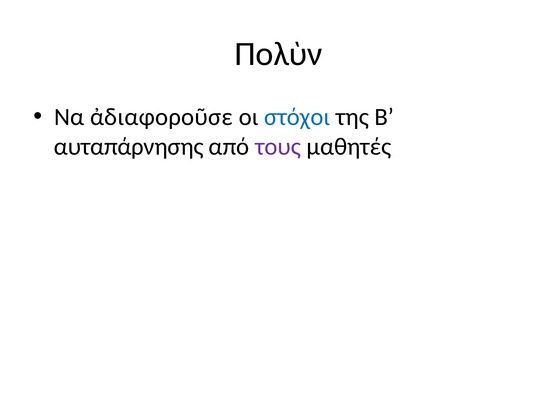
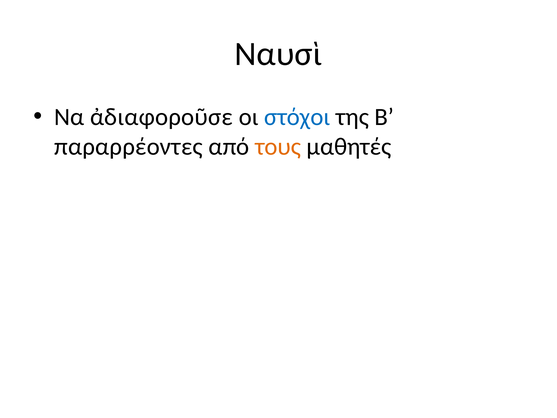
Πολὺν: Πολὺν -> Ναυσὶ
αυταπάρνησης: αυταπάρνησης -> παραρρέοντες
τους colour: purple -> orange
